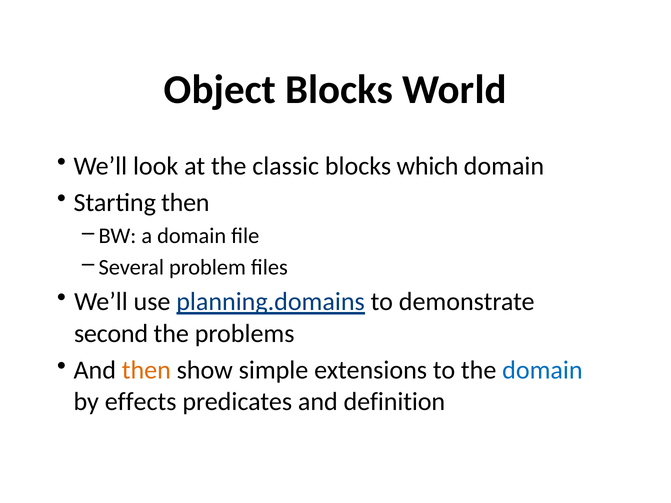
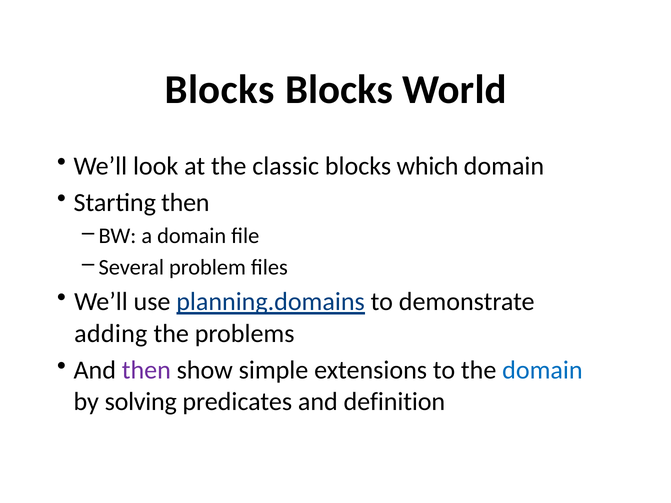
Object at (220, 90): Object -> Blocks
second: second -> adding
then at (146, 370) colour: orange -> purple
effects: effects -> solving
